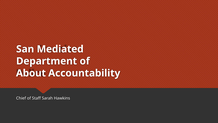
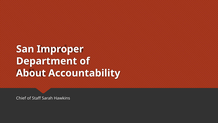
Mediated: Mediated -> Improper
